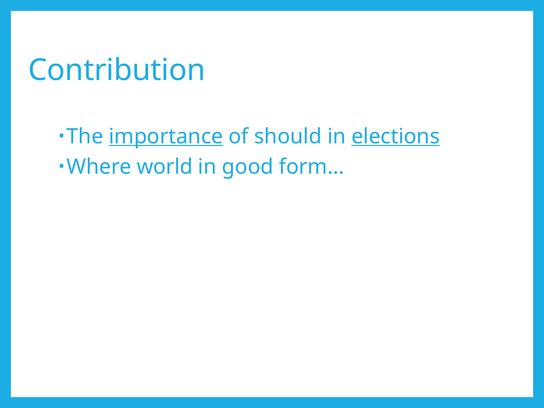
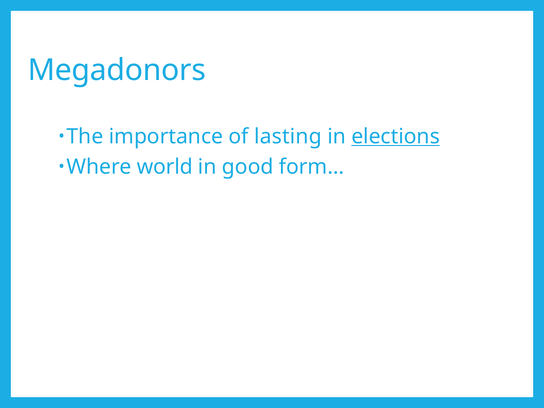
Contribution: Contribution -> Megadonors
importance underline: present -> none
should: should -> lasting
